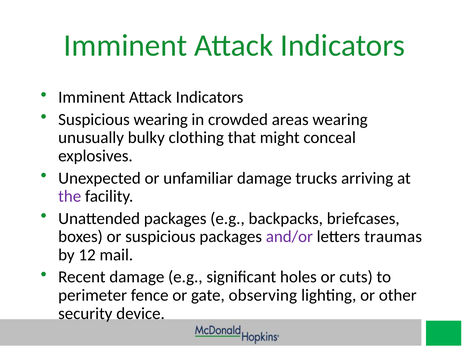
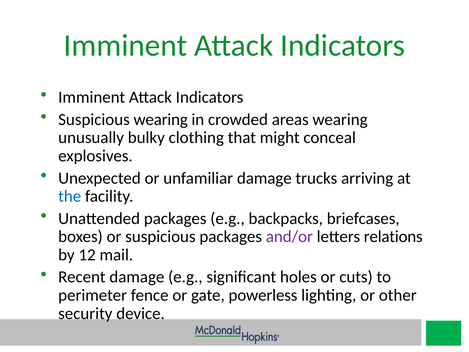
the colour: purple -> blue
traumas: traumas -> relations
observing: observing -> powerless
